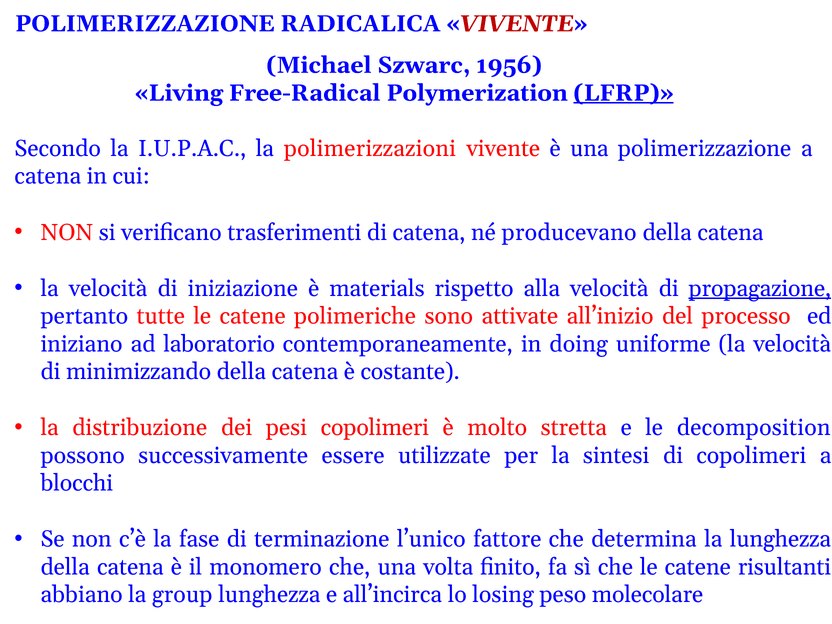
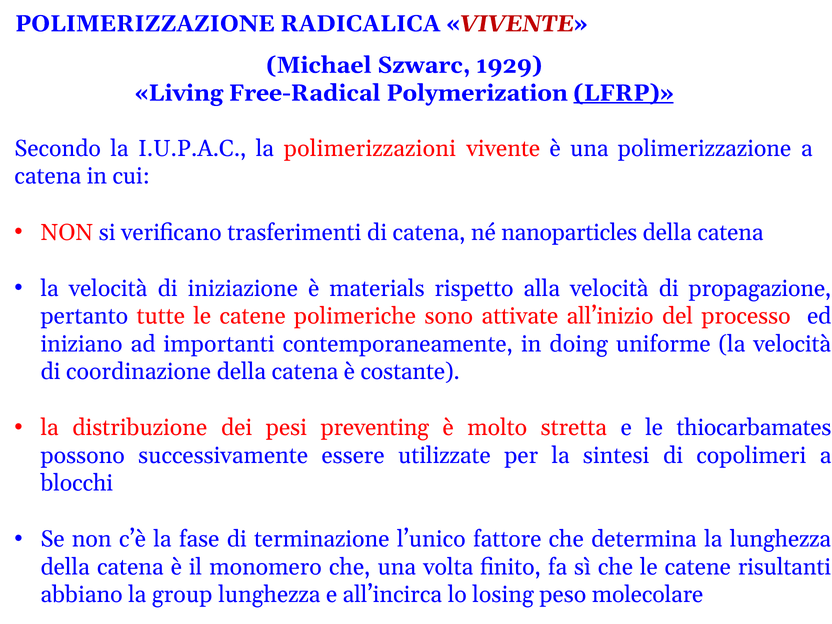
1956: 1956 -> 1929
producevano: producevano -> nanoparticles
propagazione underline: present -> none
laboratorio: laboratorio -> importanti
minimizzando: minimizzando -> coordinazione
pesi copolimeri: copolimeri -> preventing
decomposition: decomposition -> thiocarbamates
